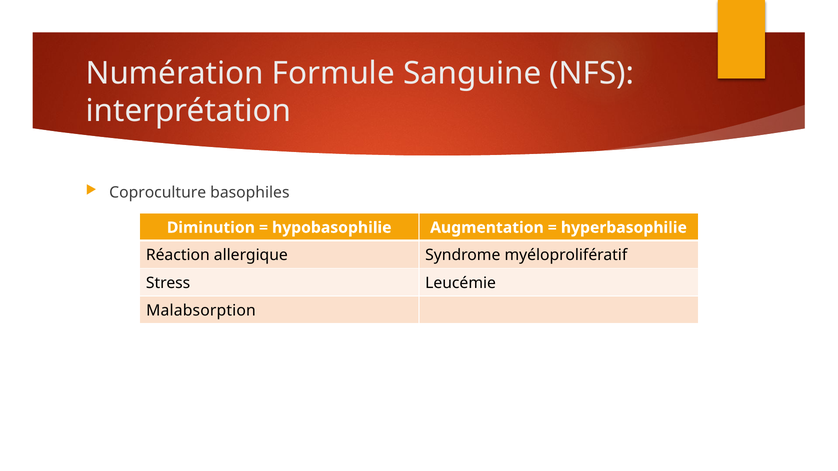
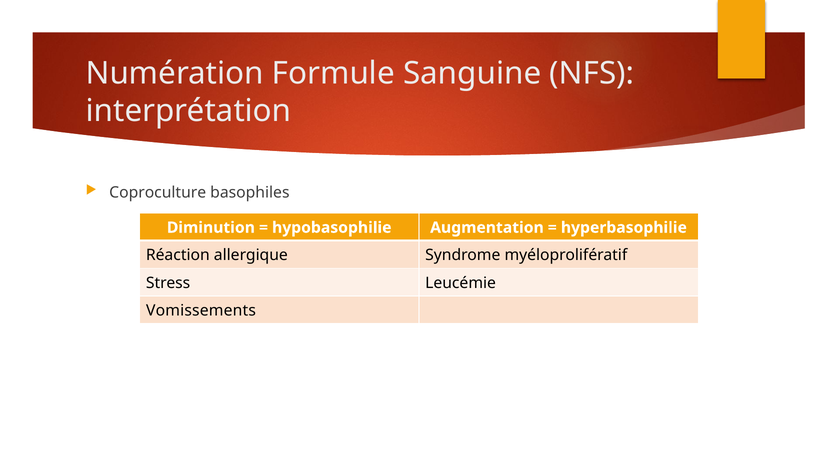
Malabsorption: Malabsorption -> Vomissements
